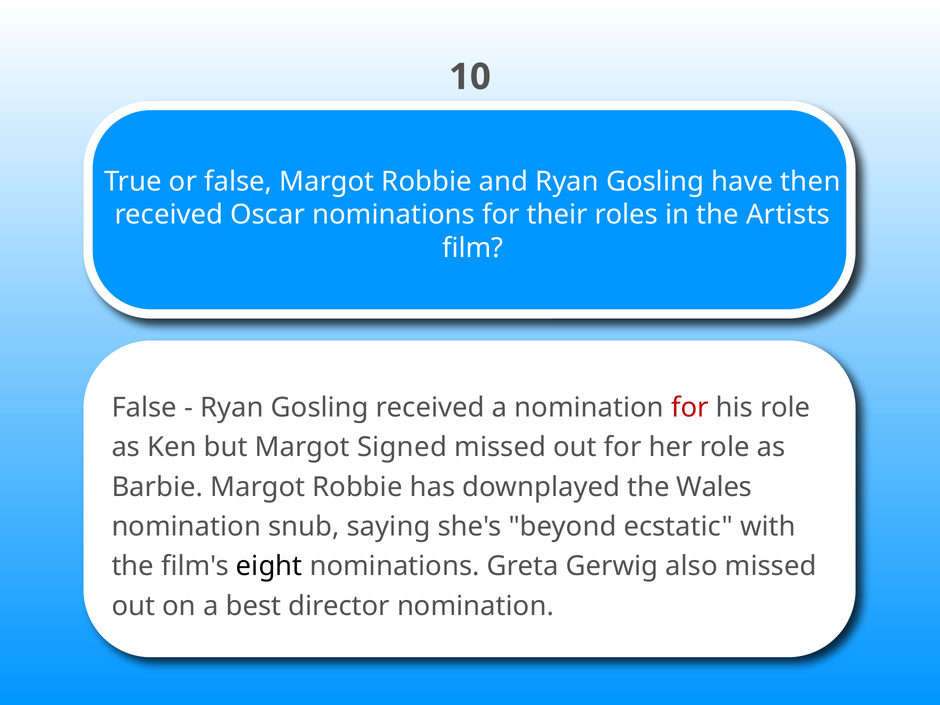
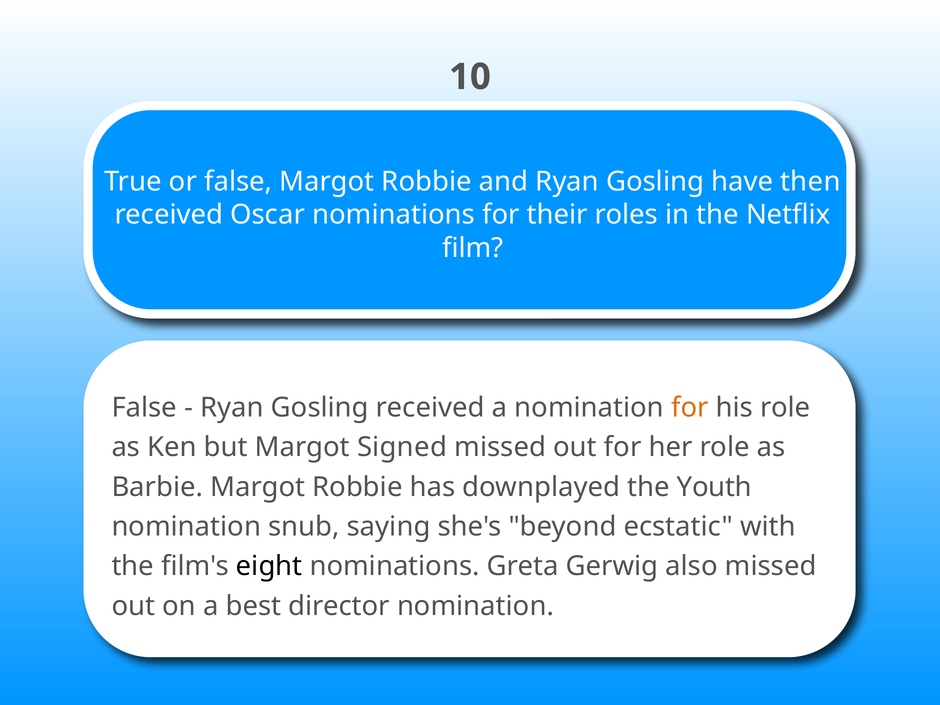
Artists: Artists -> Netflix
for at (690, 408) colour: red -> orange
Wales: Wales -> Youth
